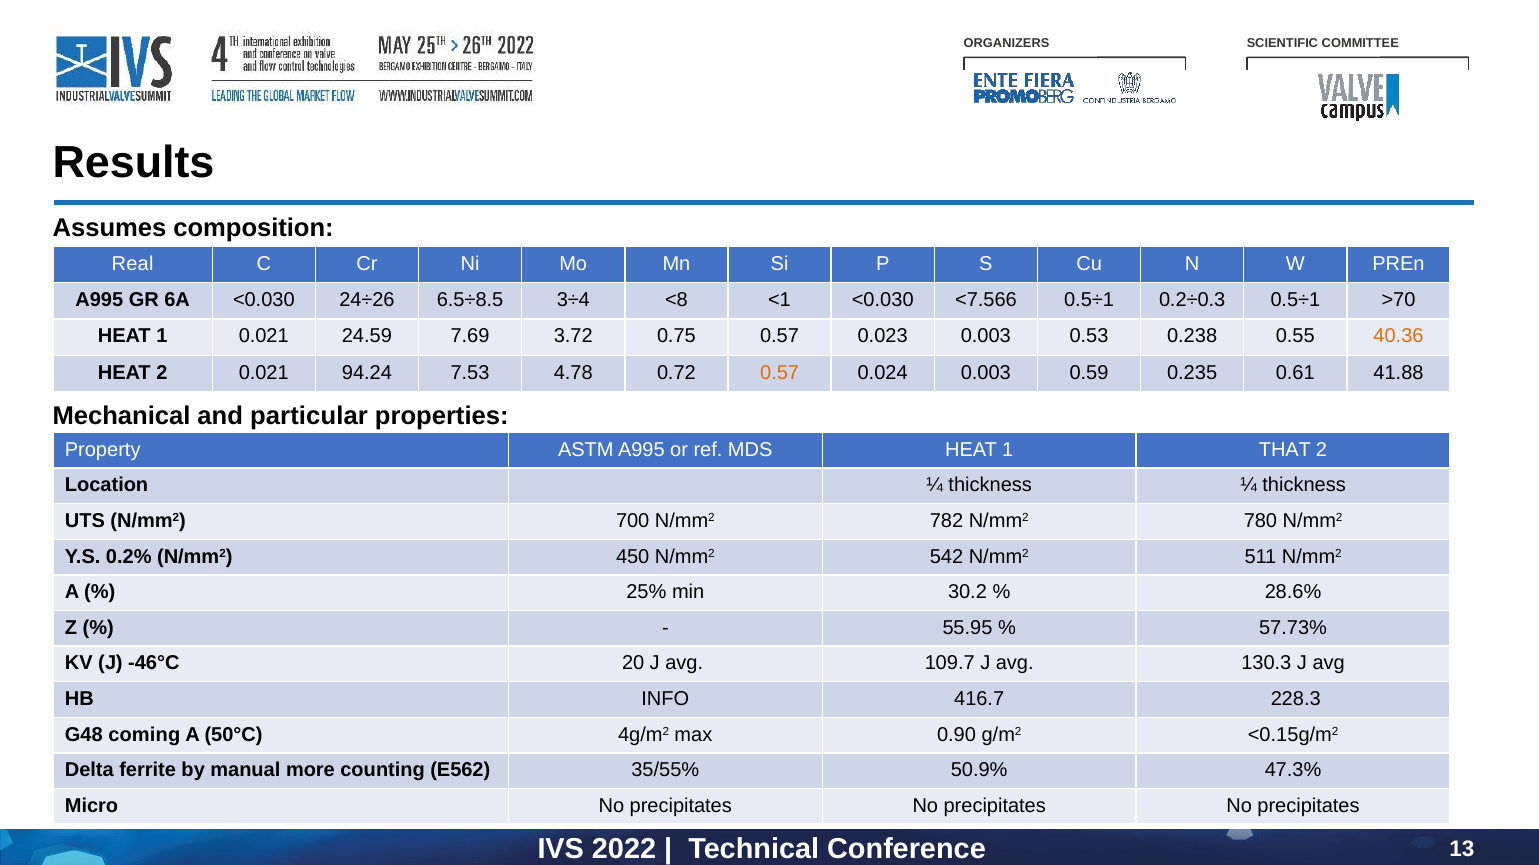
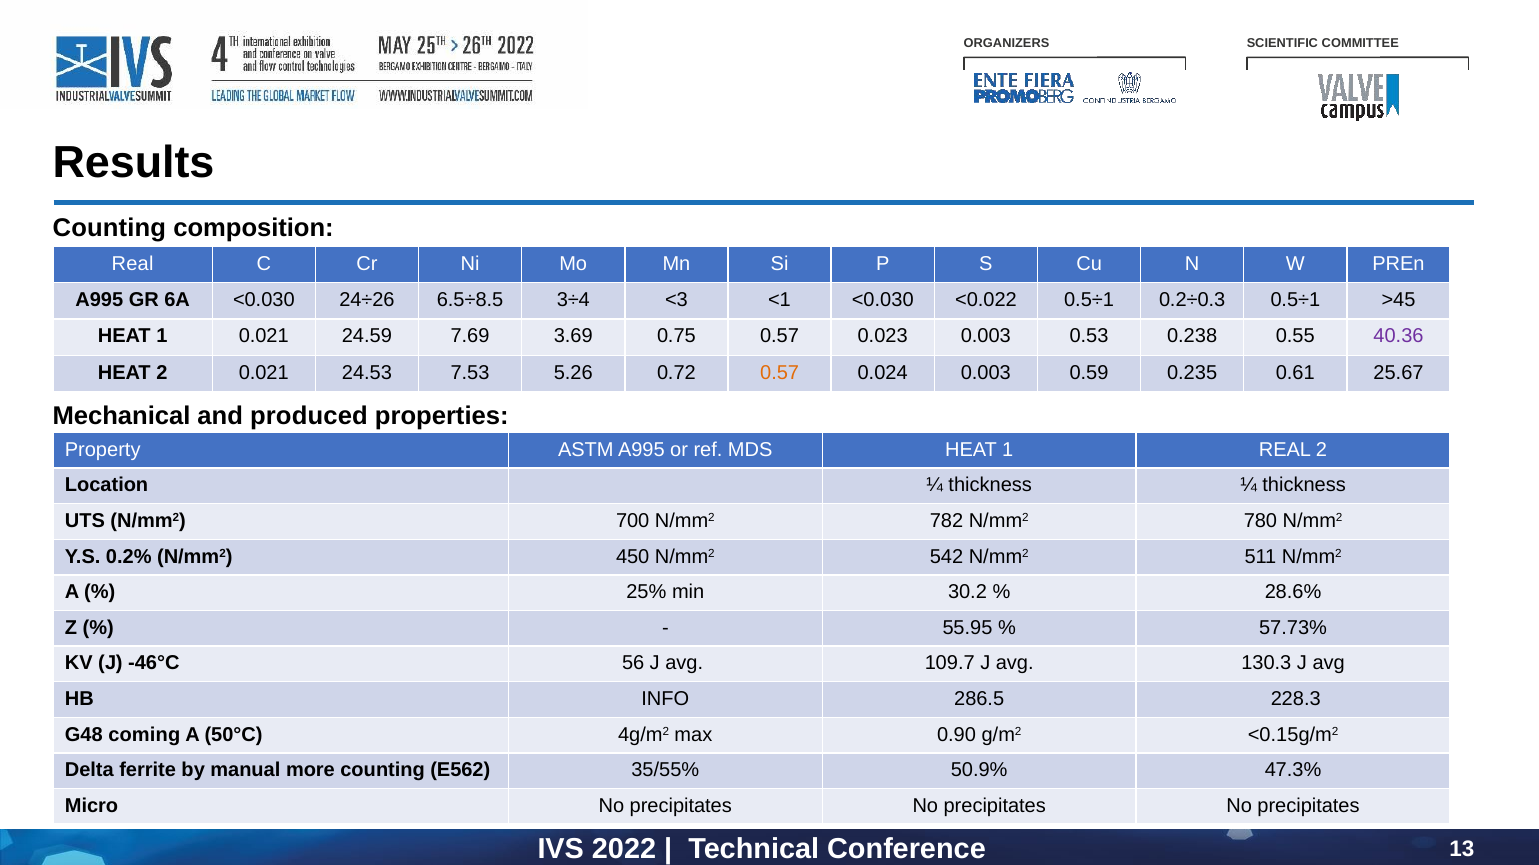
Assumes at (109, 229): Assumes -> Counting
<8: <8 -> <3
<7.566: <7.566 -> <0.022
>70: >70 -> >45
3.72: 3.72 -> 3.69
40.36 colour: orange -> purple
94.24: 94.24 -> 24.53
4.78: 4.78 -> 5.26
41.88: 41.88 -> 25.67
particular: particular -> produced
1 THAT: THAT -> REAL
20: 20 -> 56
416.7: 416.7 -> 286.5
